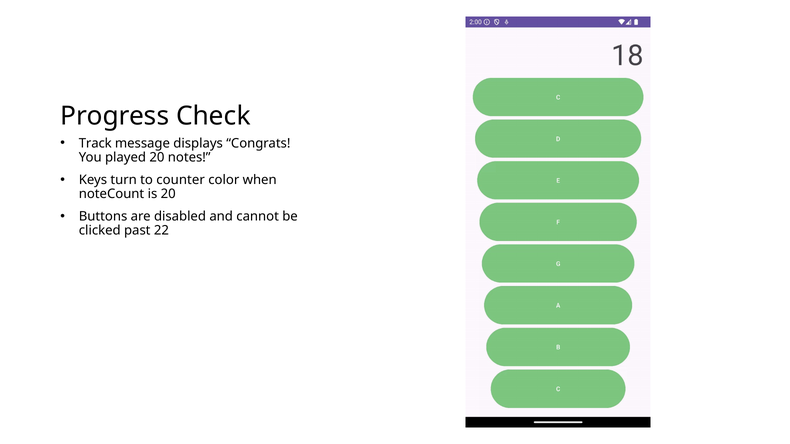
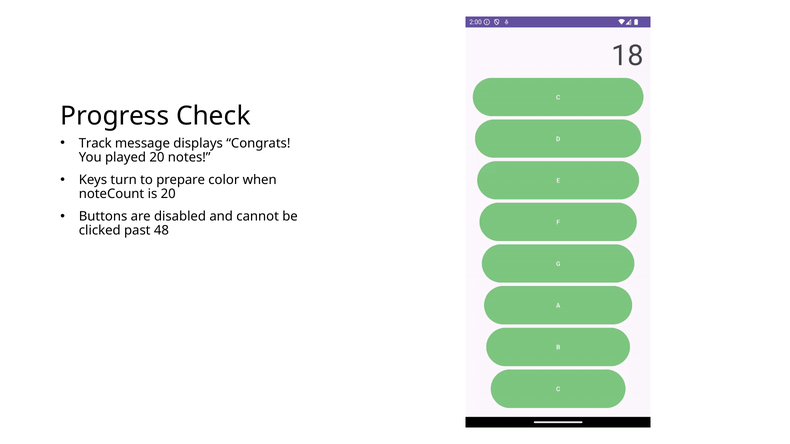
counter: counter -> prepare
22: 22 -> 48
